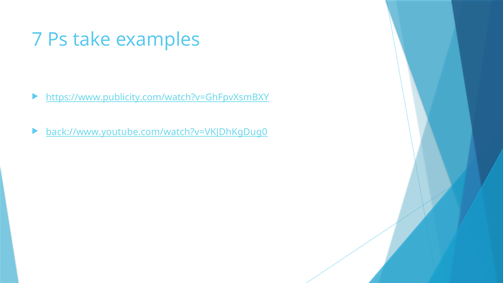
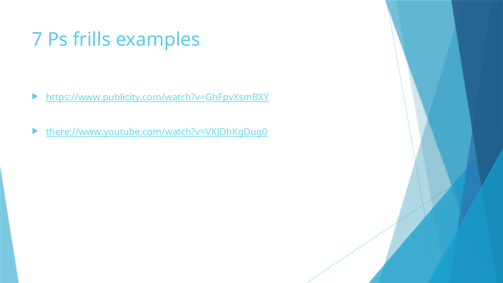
take: take -> frills
back://www.youtube.com/watch?v=VKJDhKgDug0: back://www.youtube.com/watch?v=VKJDhKgDug0 -> there://www.youtube.com/watch?v=VKJDhKgDug0
